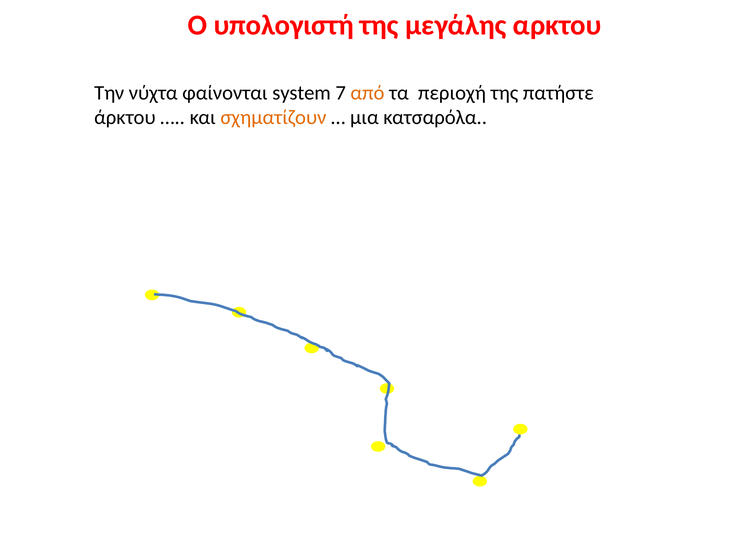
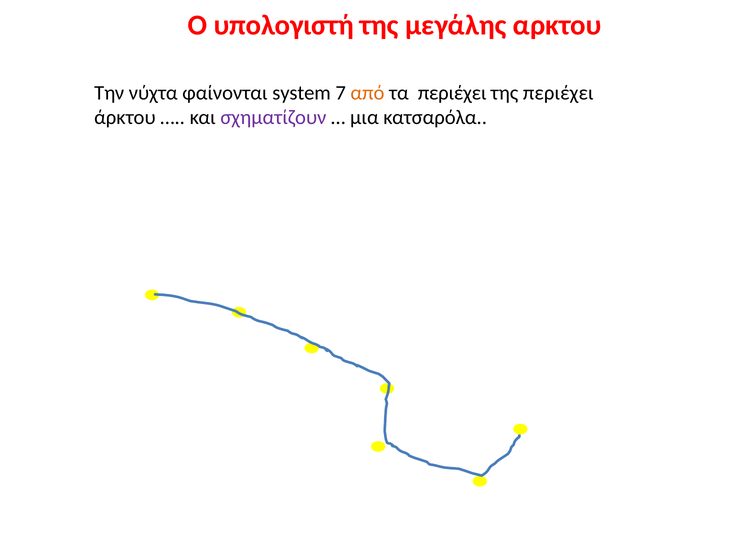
τα περιοχή: περιοχή -> περιέχει
της πατήστε: πατήστε -> περιέχει
σχηματίζουν colour: orange -> purple
